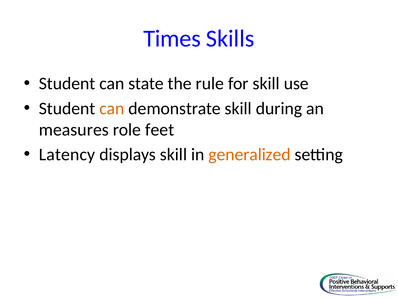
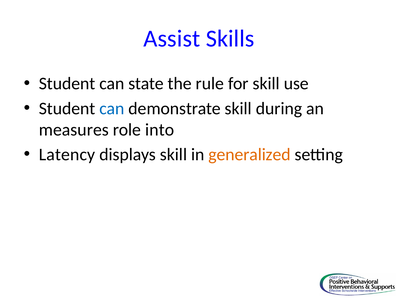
Times: Times -> Assist
can at (112, 108) colour: orange -> blue
feet: feet -> into
